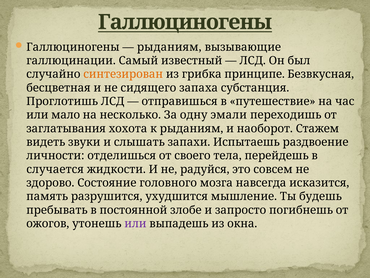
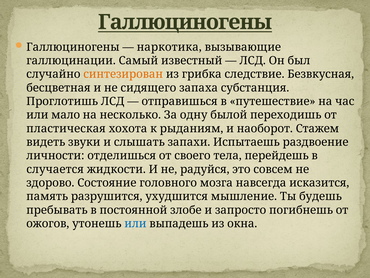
рыданиям at (169, 47): рыданиям -> наркотика
принципе: принципе -> следствие
эмали: эмали -> былой
заглатывания: заглатывания -> пластическая
или at (135, 223) colour: purple -> blue
